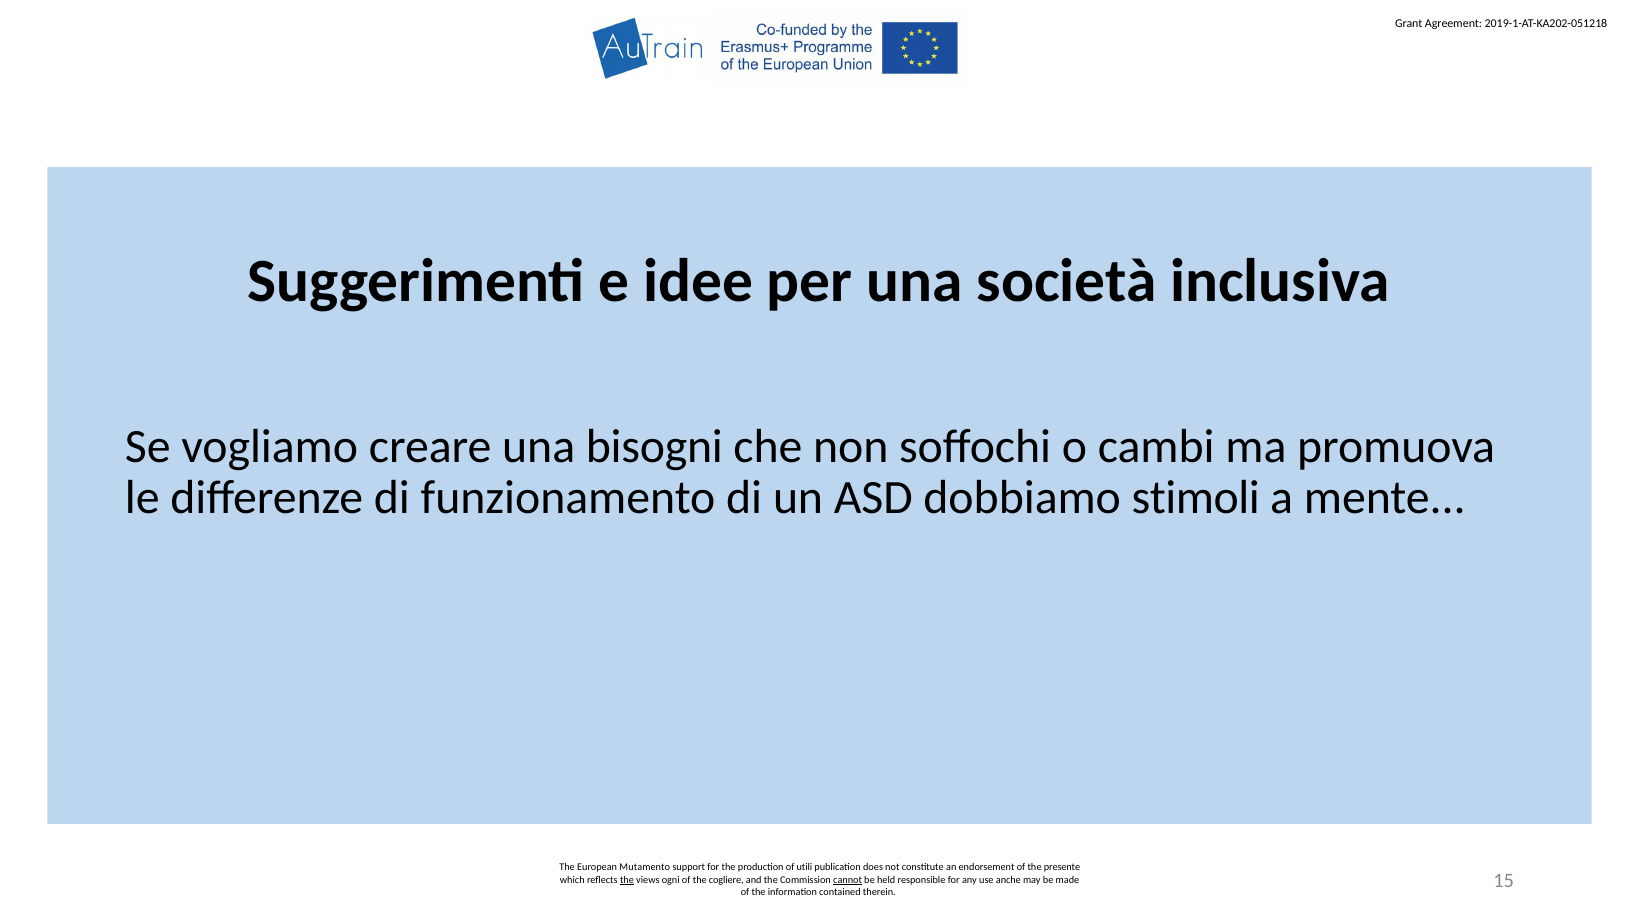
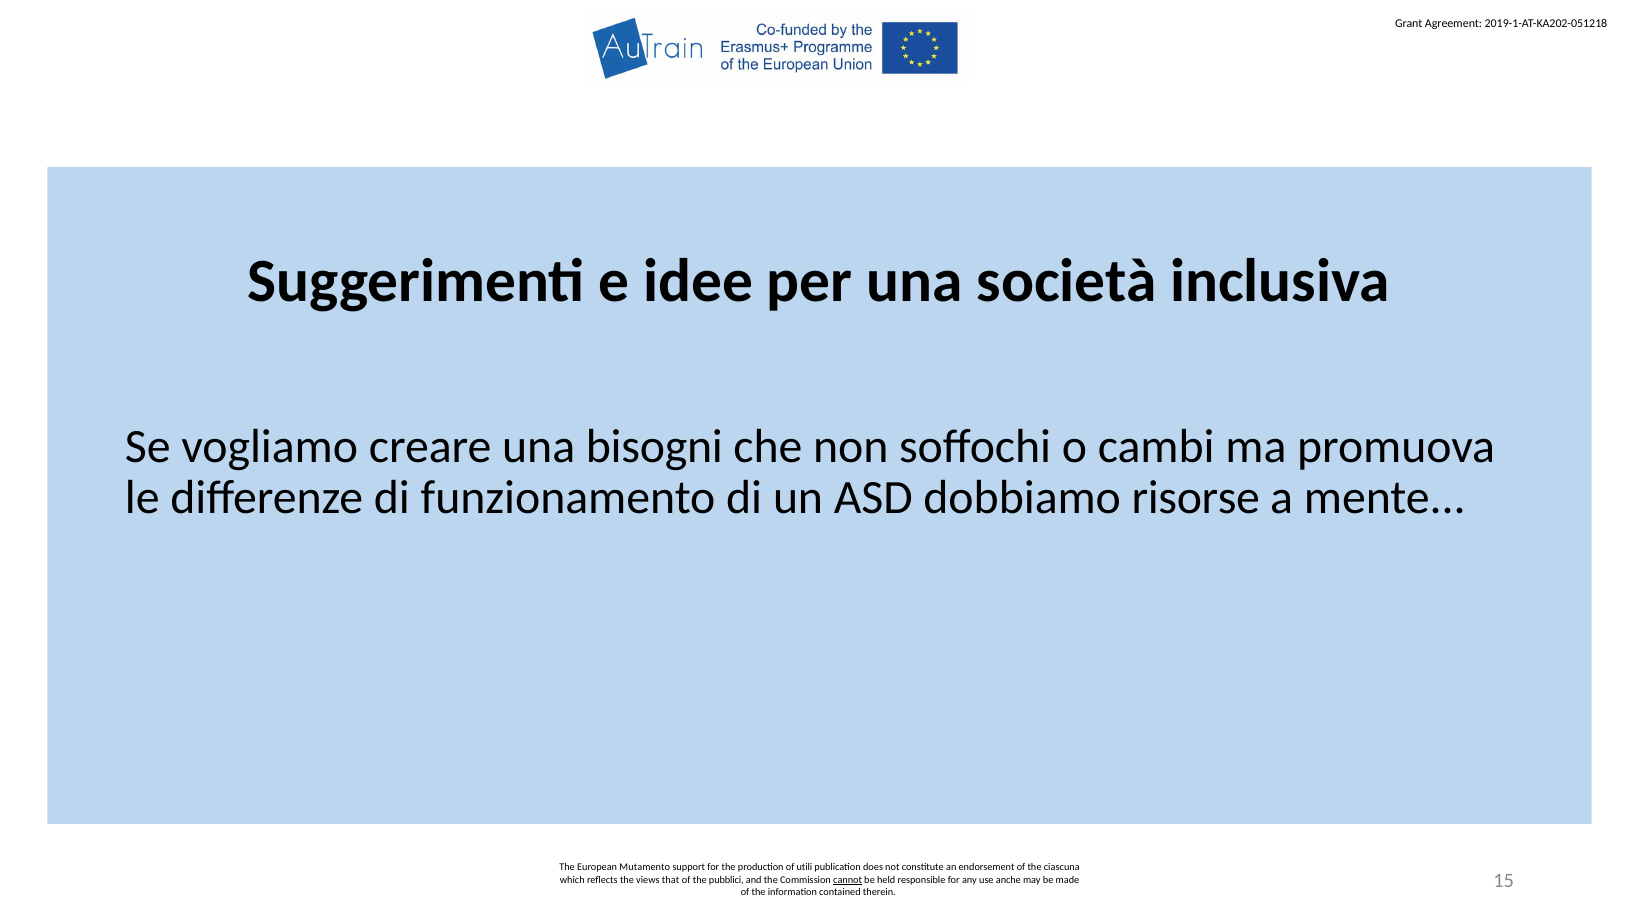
stimoli: stimoli -> risorse
presente: presente -> ciascuna
the at (627, 880) underline: present -> none
ogni: ogni -> that
cogliere: cogliere -> pubblici
